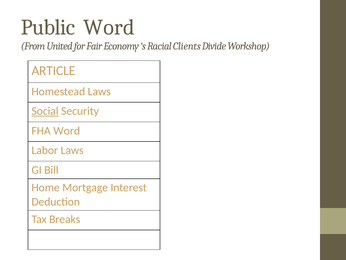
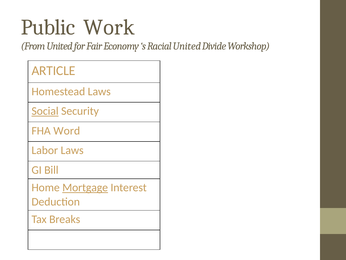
Public Word: Word -> Work
Racial Clients: Clients -> United
Mortgage underline: none -> present
